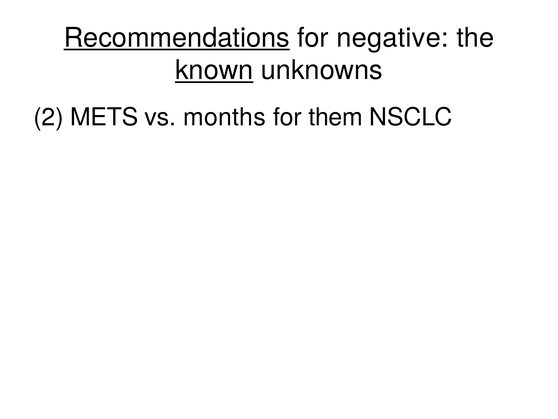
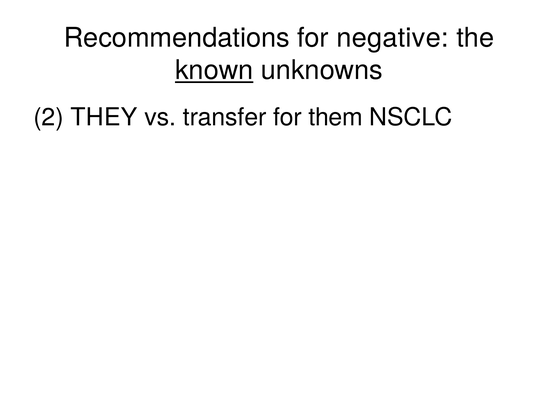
Recommendations underline: present -> none
METS: METS -> THEY
months: months -> transfer
